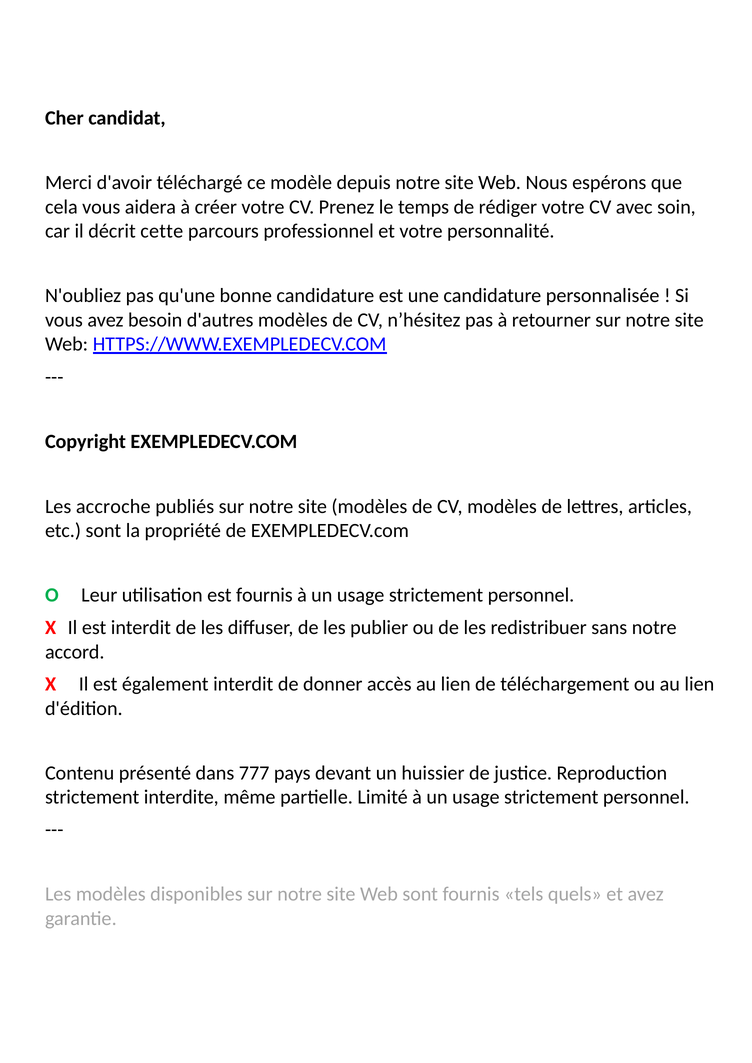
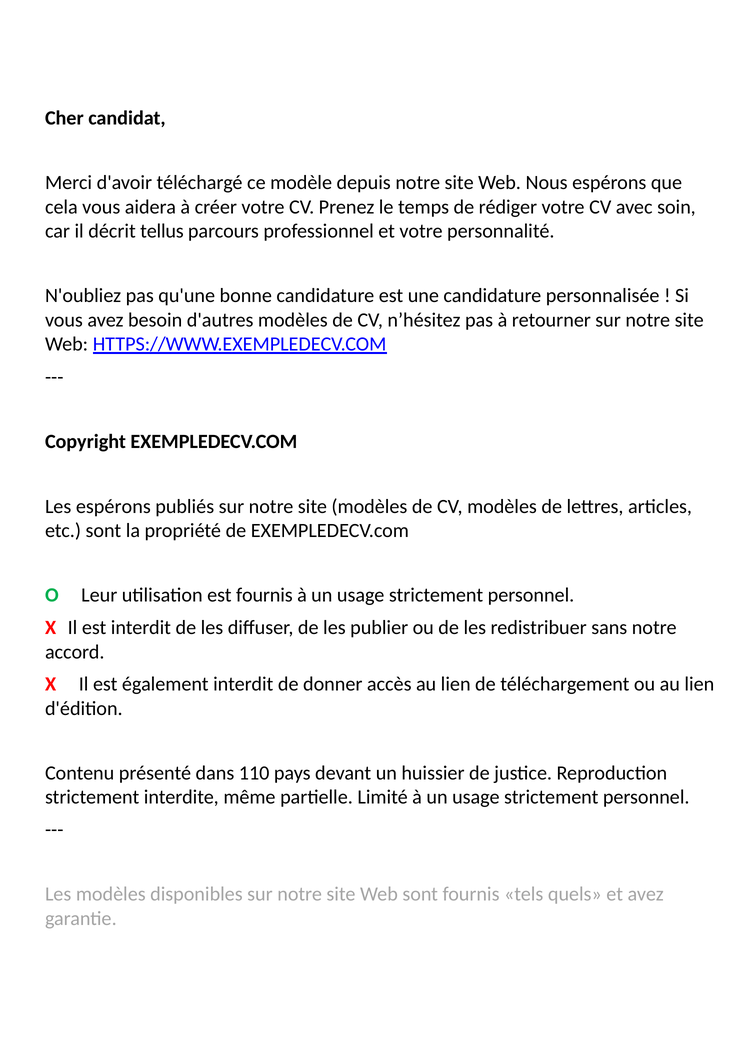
cette: cette -> tellus
Les accroche: accroche -> espérons
777: 777 -> 110
